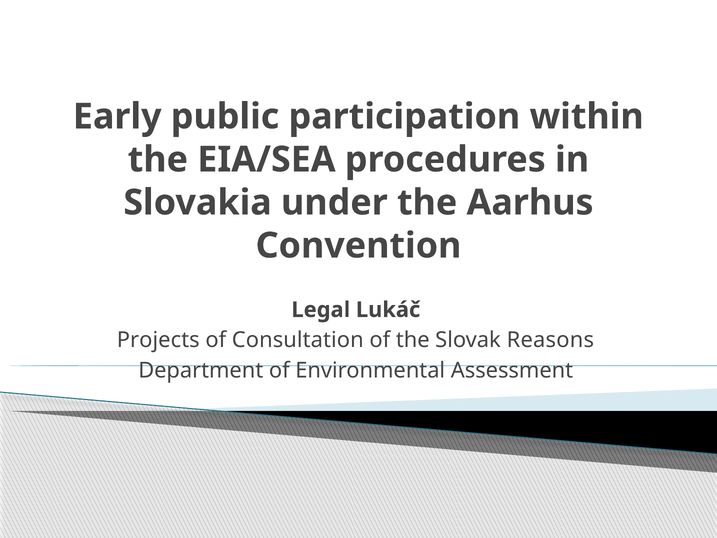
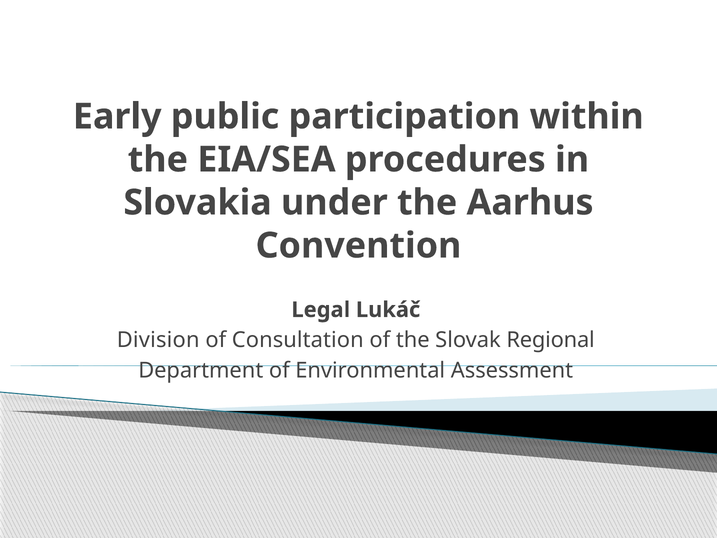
Projects: Projects -> Division
Reasons: Reasons -> Regional
